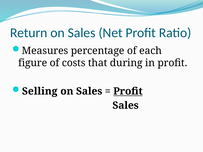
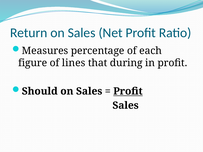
costs: costs -> lines
Selling: Selling -> Should
